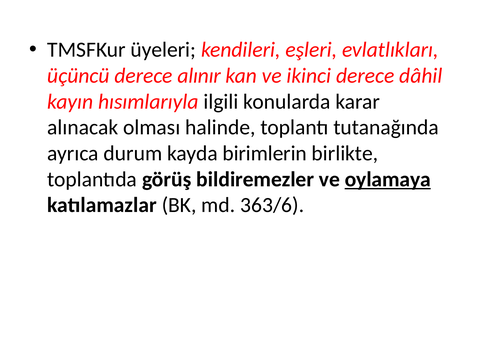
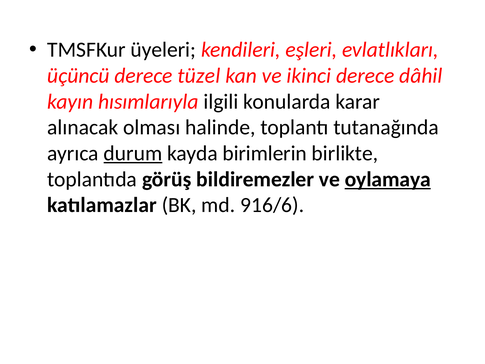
alınır: alınır -> tüzel
durum underline: none -> present
363/6: 363/6 -> 916/6
